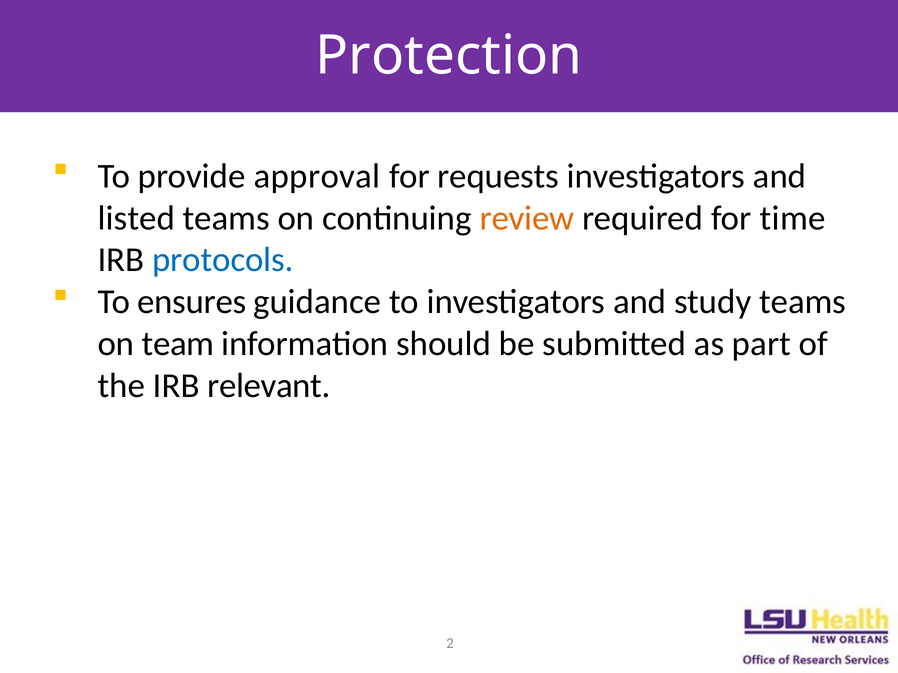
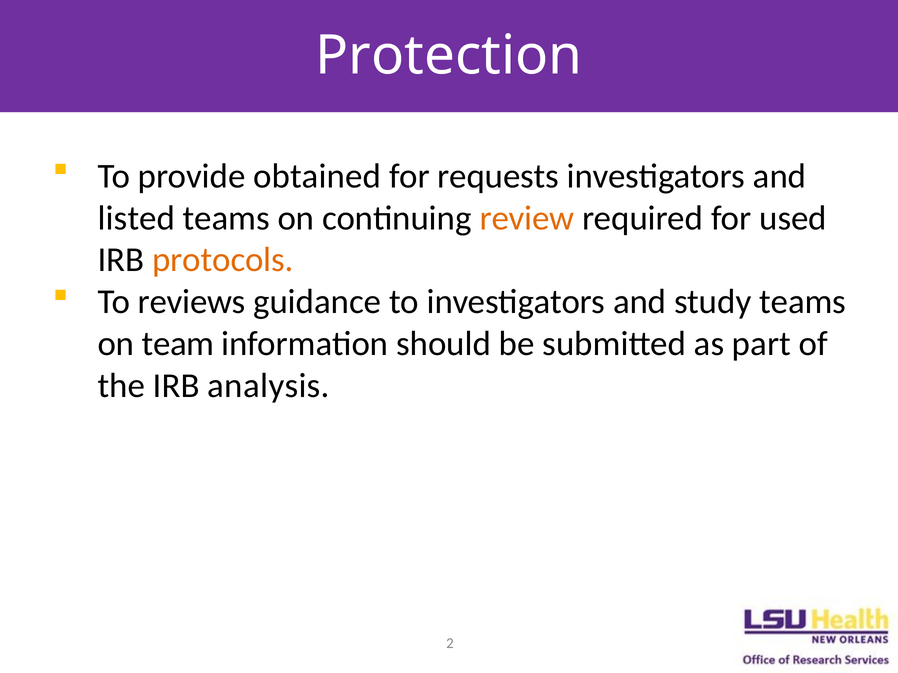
approval: approval -> obtained
time: time -> used
protocols colour: blue -> orange
ensures: ensures -> reviews
relevant: relevant -> analysis
